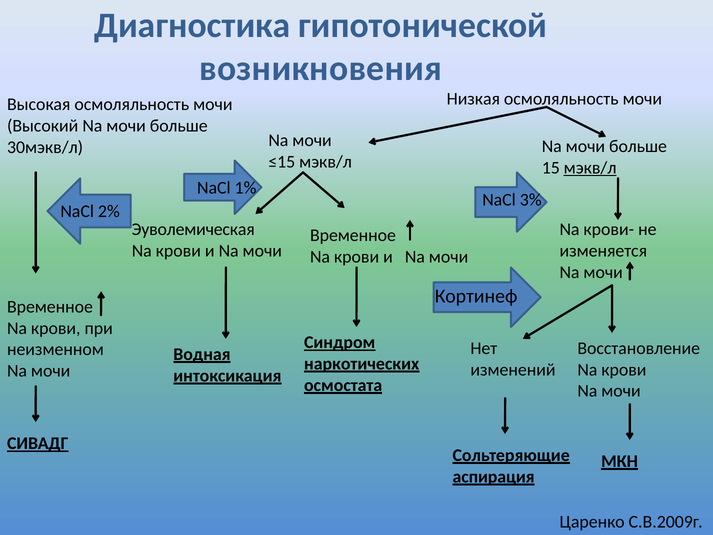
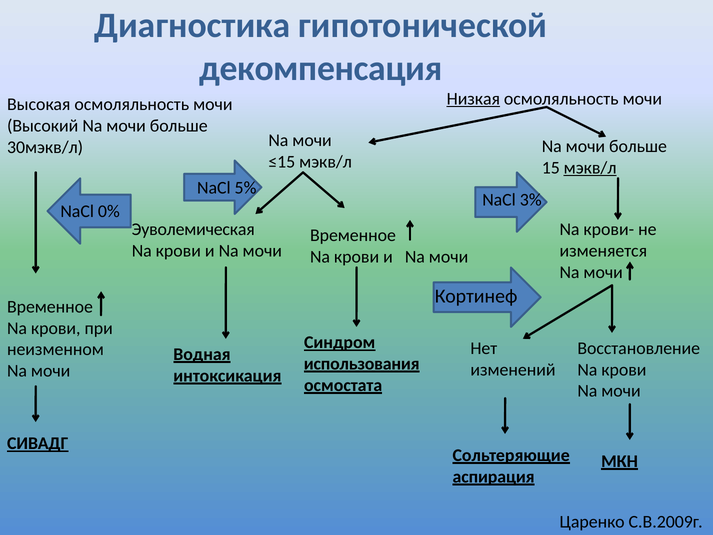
возникновения: возникновения -> декомпенсация
Низкая underline: none -> present
1%: 1% -> 5%
2%: 2% -> 0%
наркотических: наркотических -> использования
